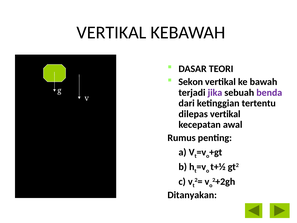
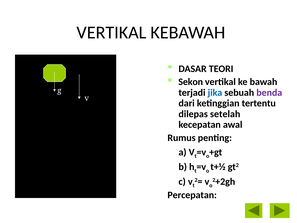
jika colour: purple -> blue
dilepas vertikal: vertikal -> setelah
Ditanyakan: Ditanyakan -> Percepatan
